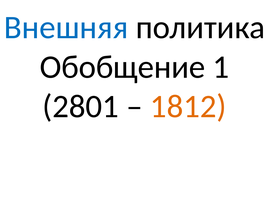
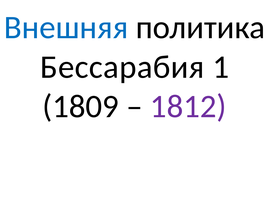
Обобщение: Обобщение -> Бессарабия
2801: 2801 -> 1809
1812 colour: orange -> purple
